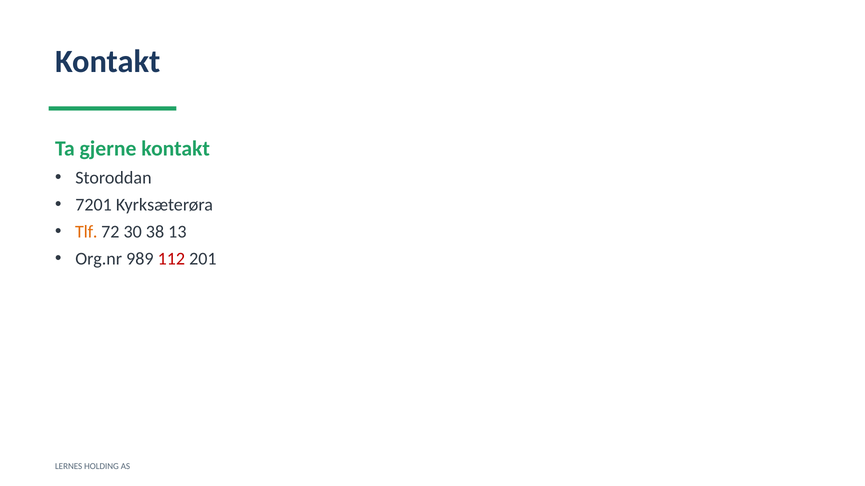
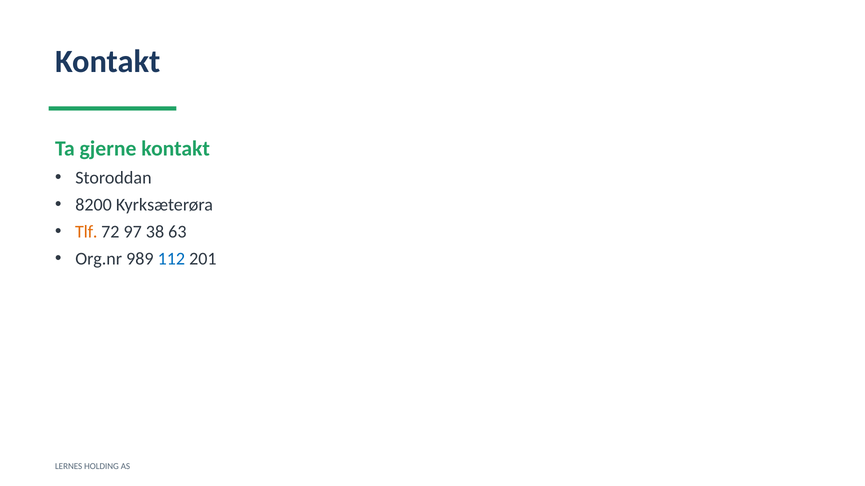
7201: 7201 -> 8200
30: 30 -> 97
13: 13 -> 63
112 colour: red -> blue
